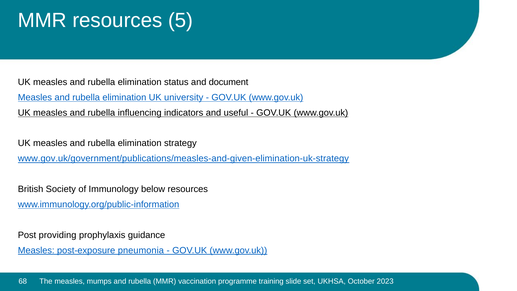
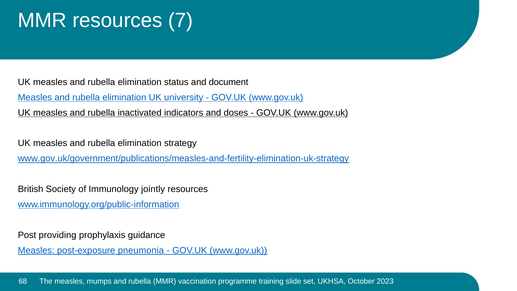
5: 5 -> 7
influencing: influencing -> inactivated
useful: useful -> doses
www.gov.uk/government/publications/measles-and-given-elimination-uk-strategy: www.gov.uk/government/publications/measles-and-given-elimination-uk-strategy -> www.gov.uk/government/publications/measles-and-fertility-elimination-uk-strategy
below: below -> jointly
